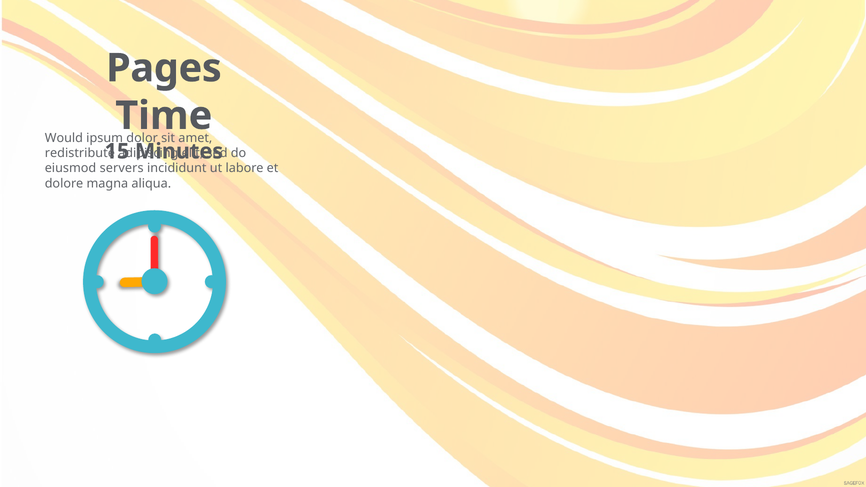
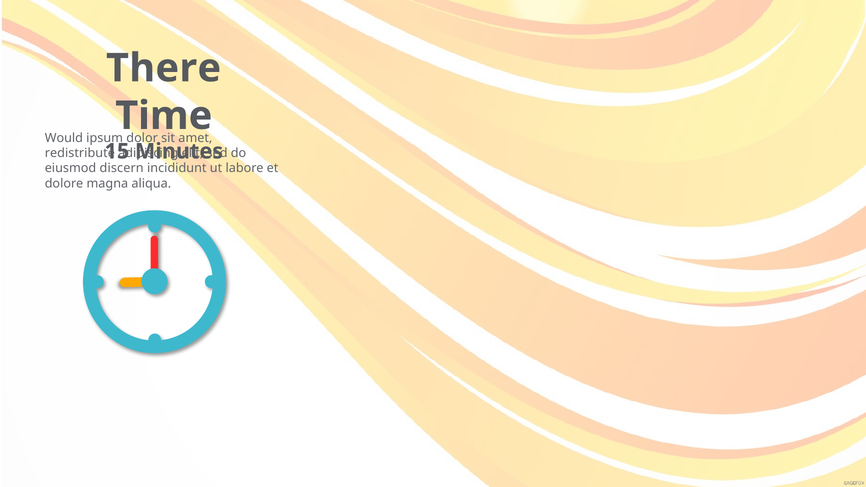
Pages: Pages -> There
servers: servers -> discern
